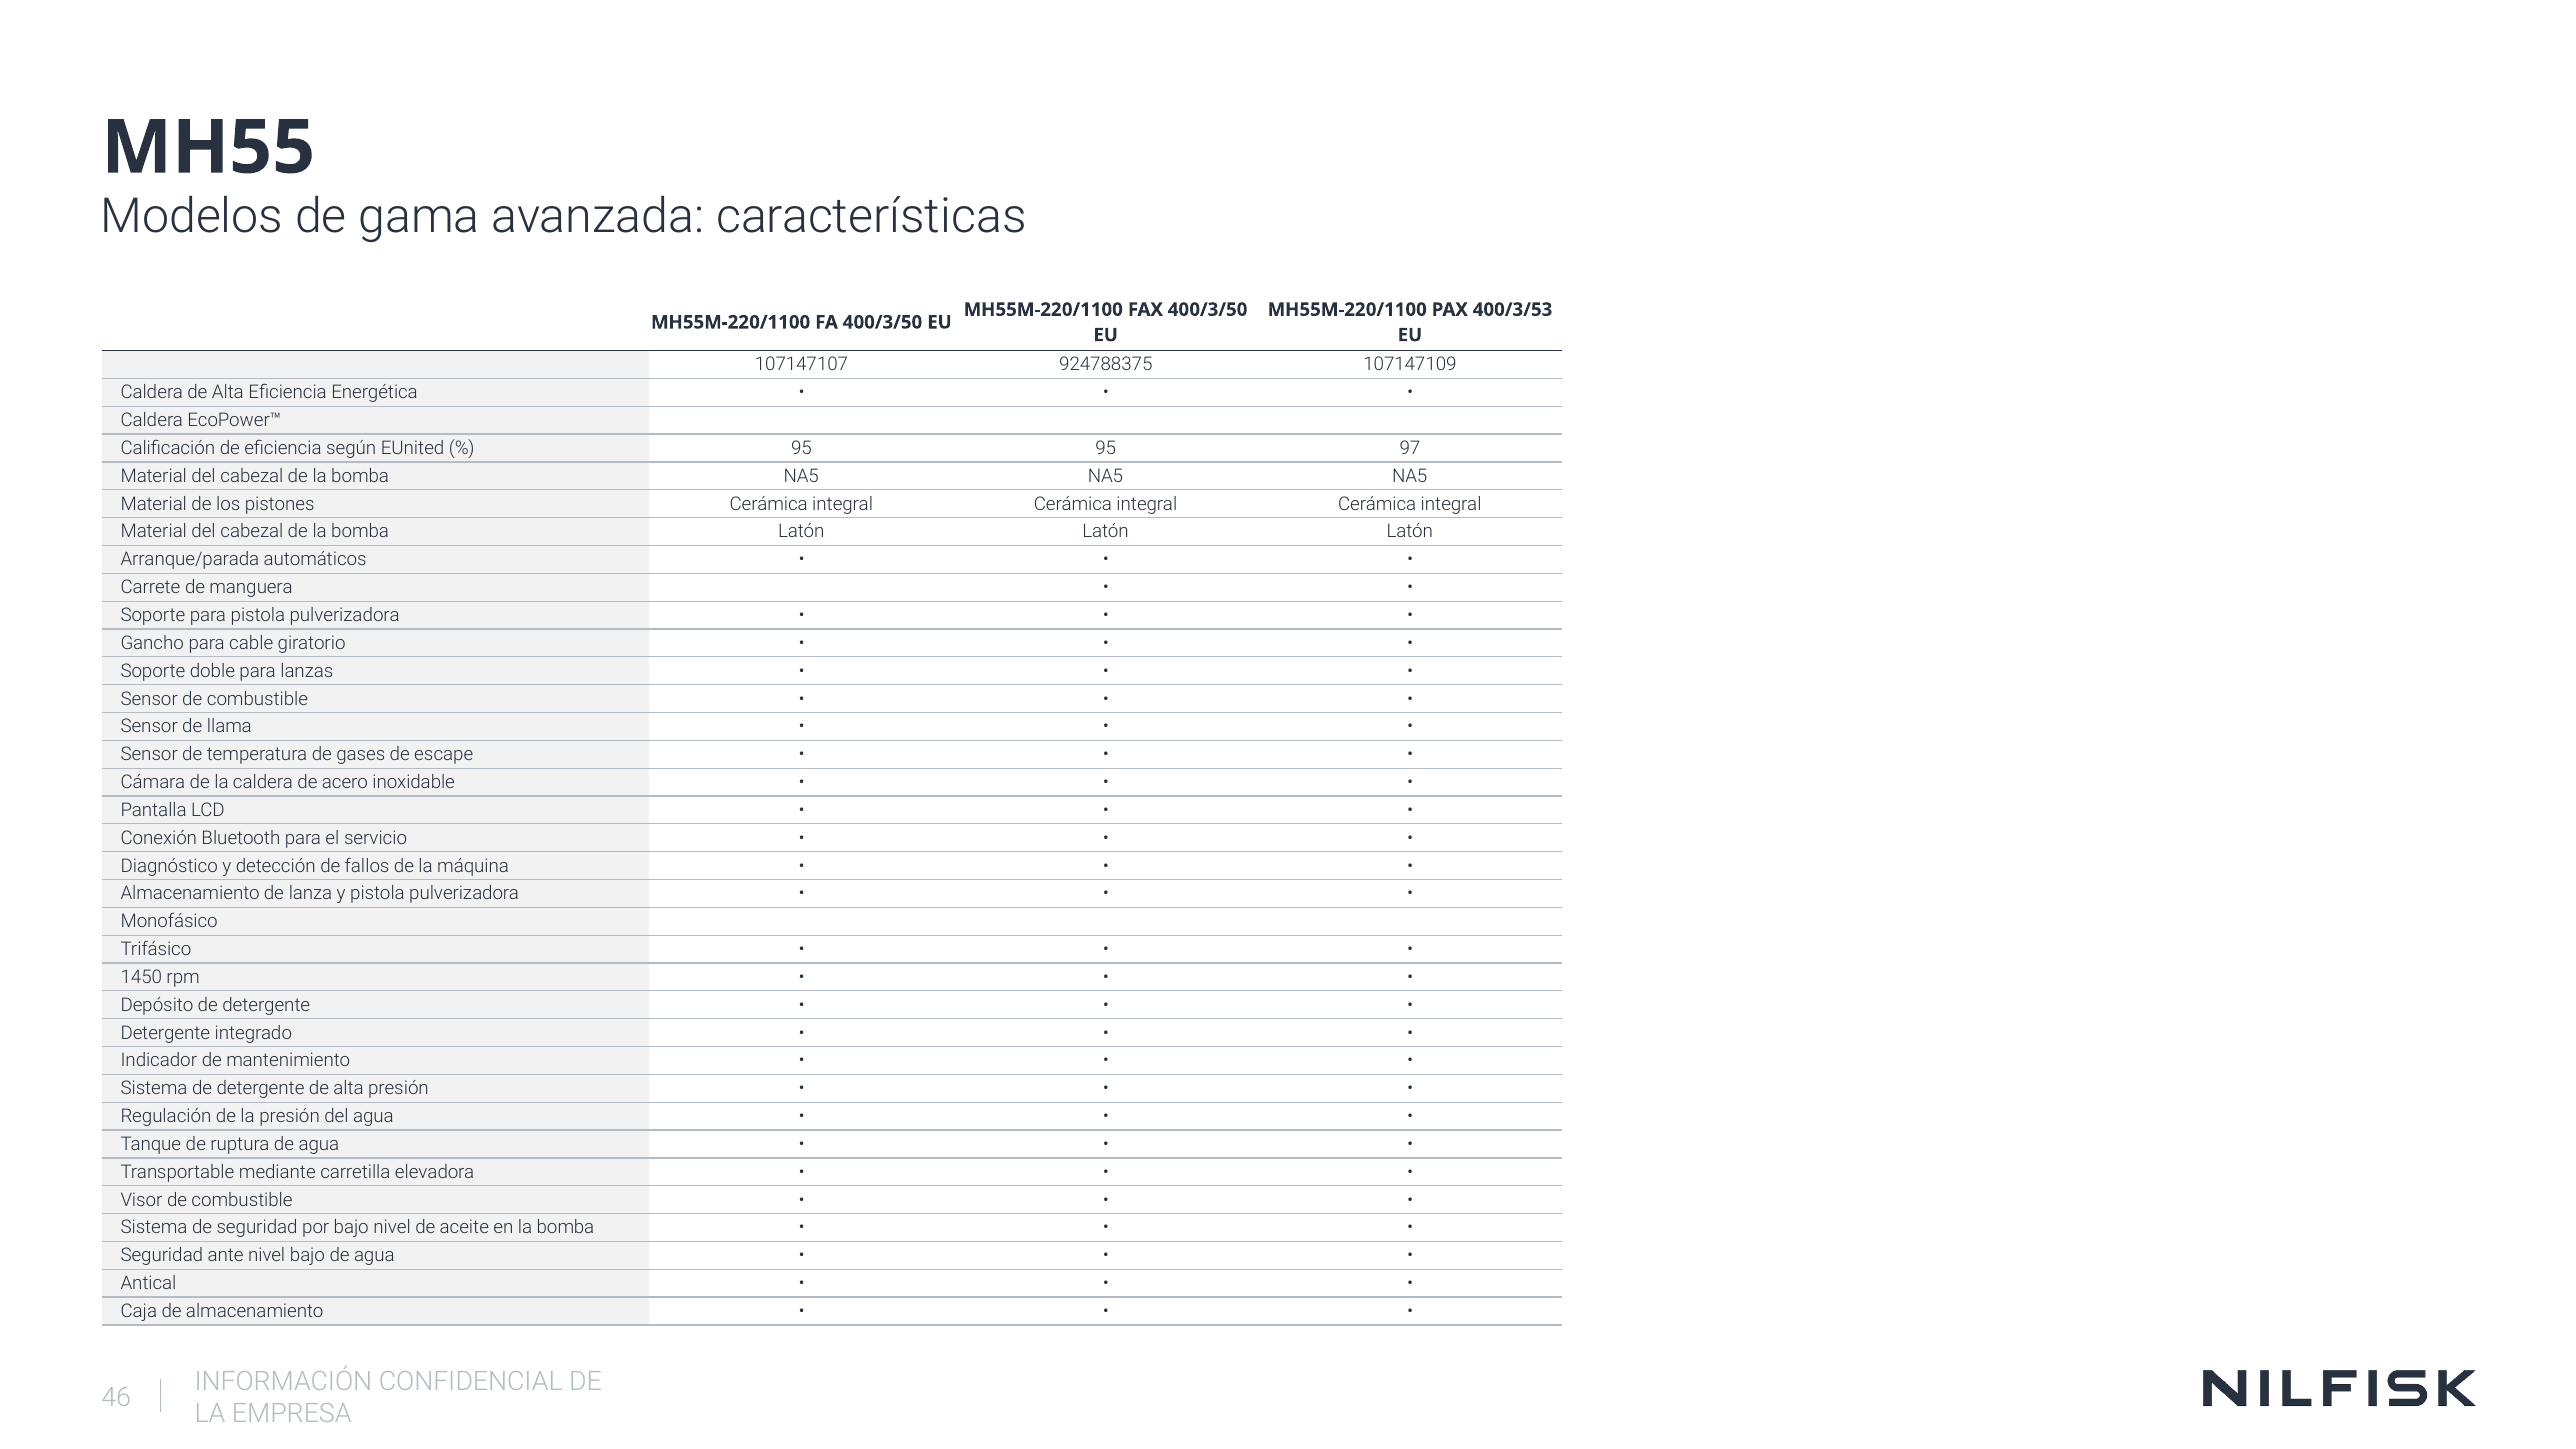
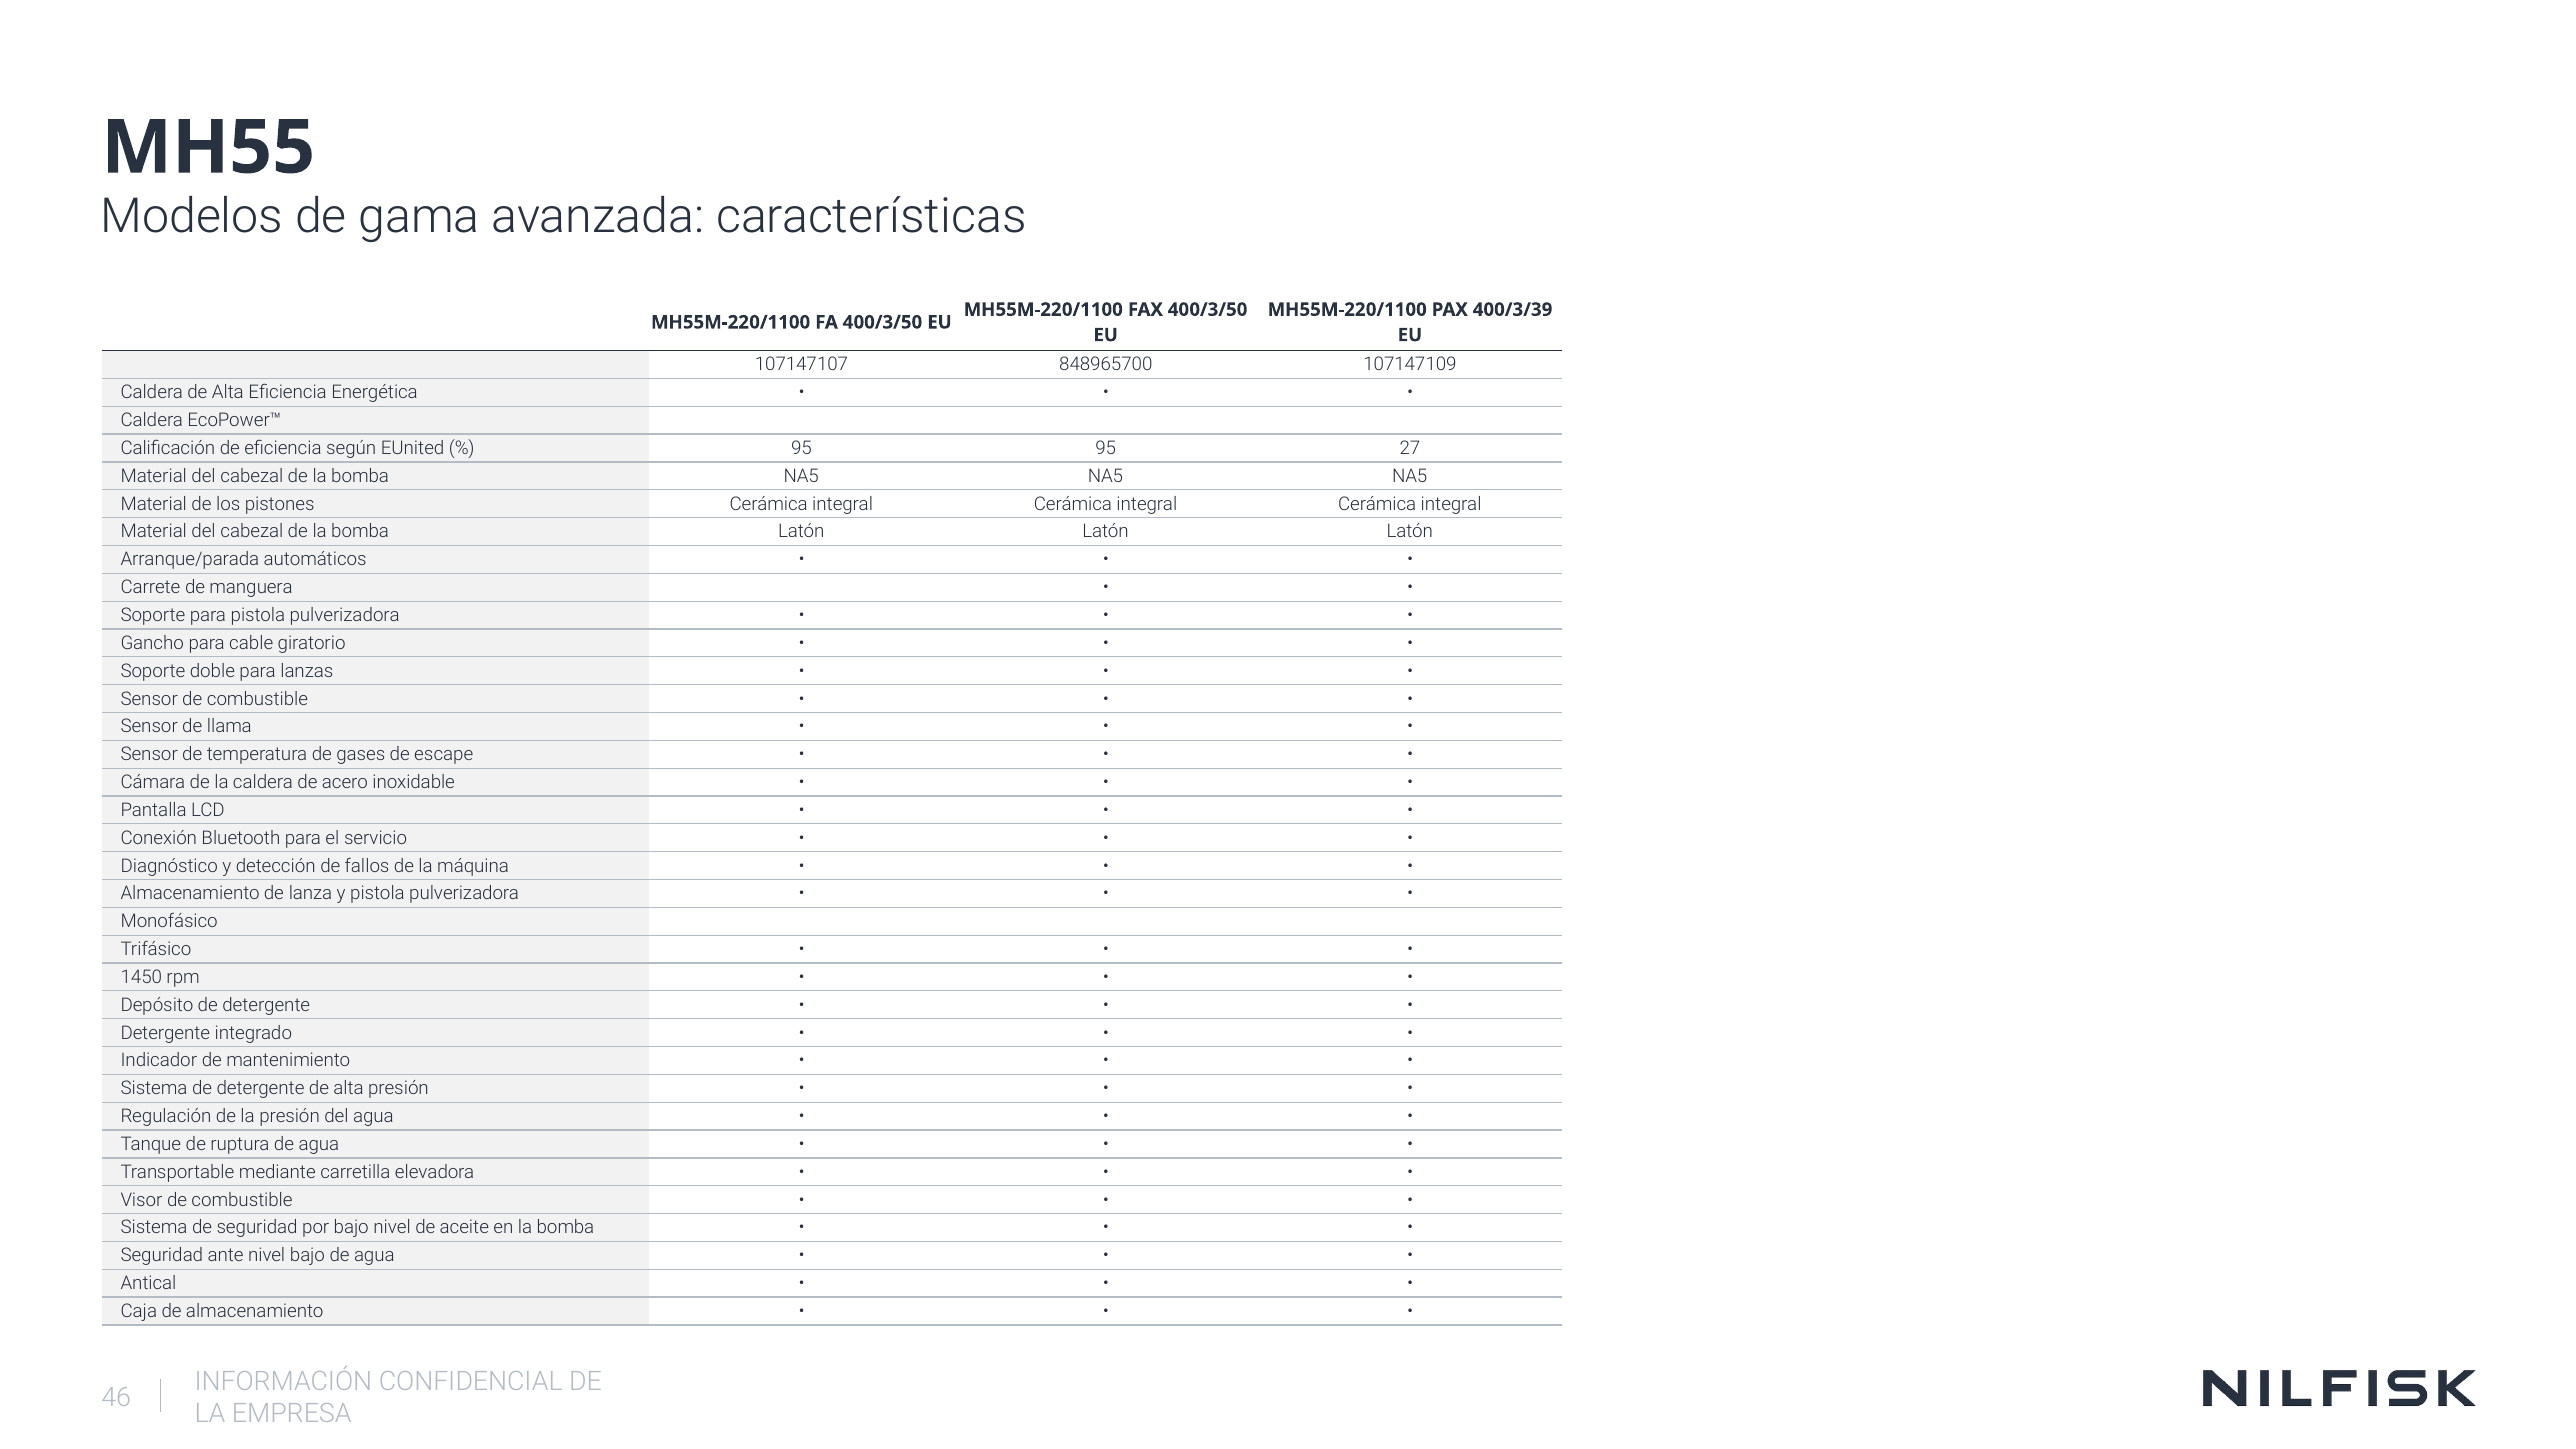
400/3/53: 400/3/53 -> 400/3/39
924788375: 924788375 -> 848965700
97: 97 -> 27
